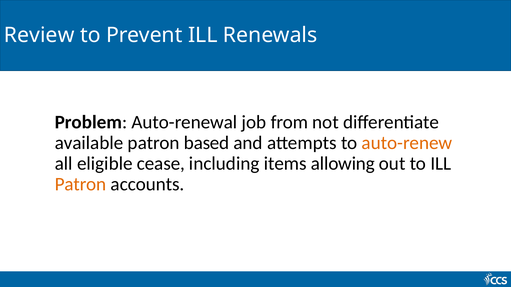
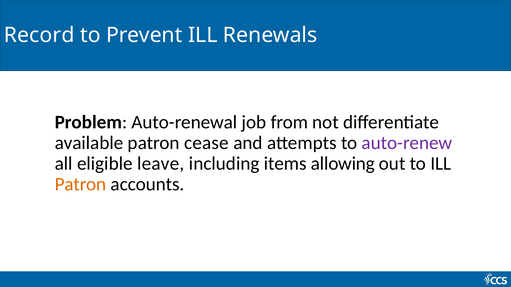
Review: Review -> Record
based: based -> cease
auto-renew colour: orange -> purple
cease: cease -> leave
